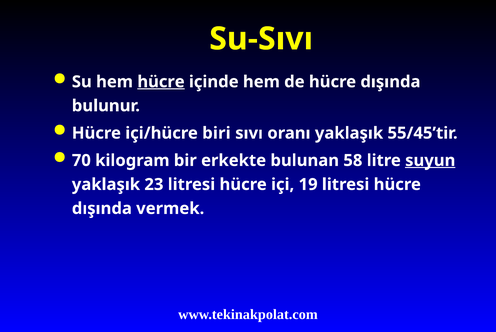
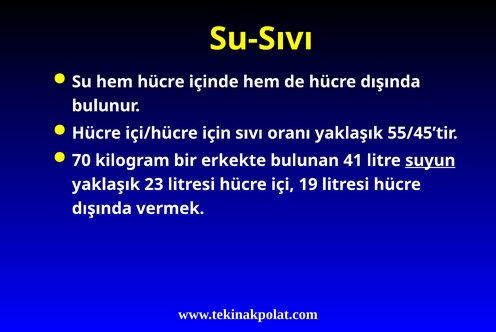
hücre at (161, 82) underline: present -> none
biri: biri -> için
58: 58 -> 41
